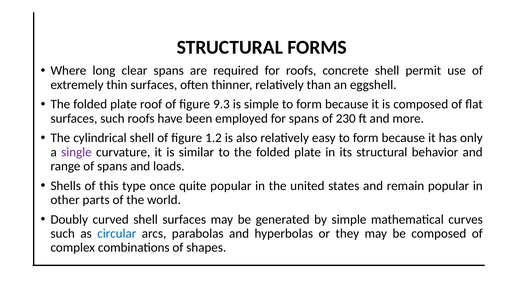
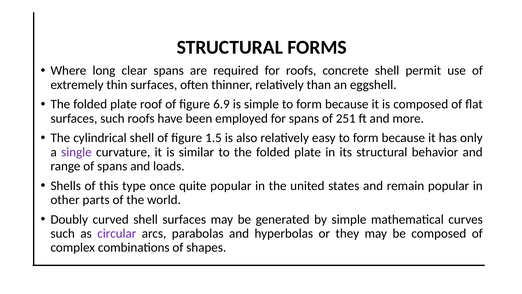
9.3: 9.3 -> 6.9
230: 230 -> 251
1.2: 1.2 -> 1.5
circular colour: blue -> purple
